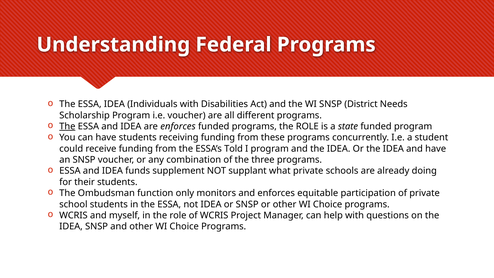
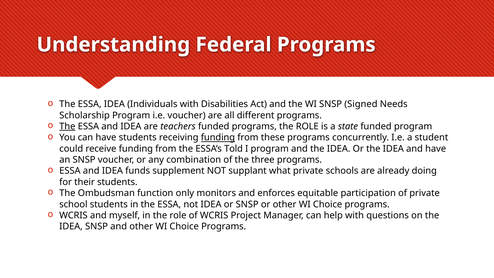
District: District -> Signed
are enforces: enforces -> teachers
funding at (218, 138) underline: none -> present
